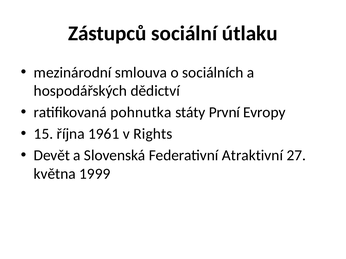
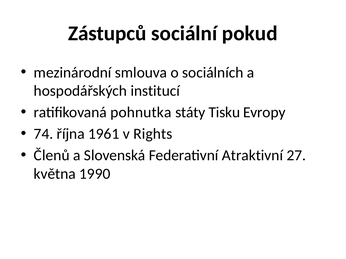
útlaku: útlaku -> pokud
dědictví: dědictví -> institucí
První: První -> Tisku
15: 15 -> 74
Devět: Devět -> Členů
1999: 1999 -> 1990
